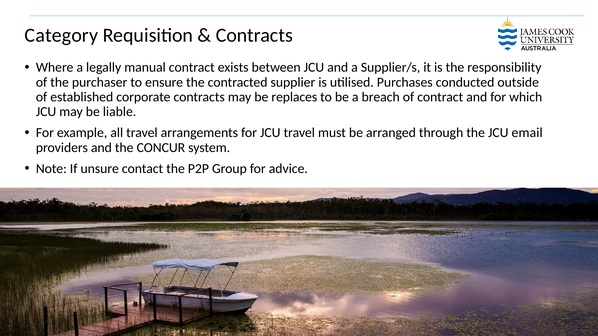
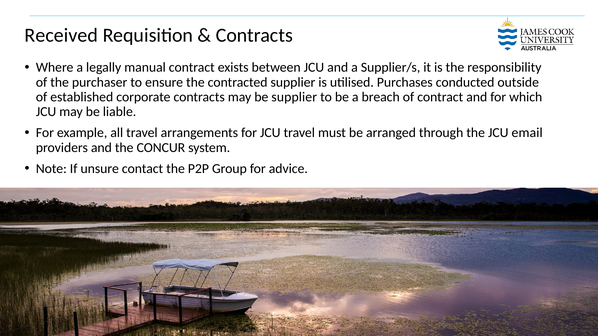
Category: Category -> Received
be replaces: replaces -> supplier
